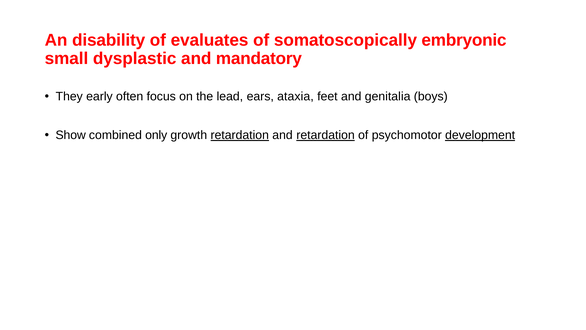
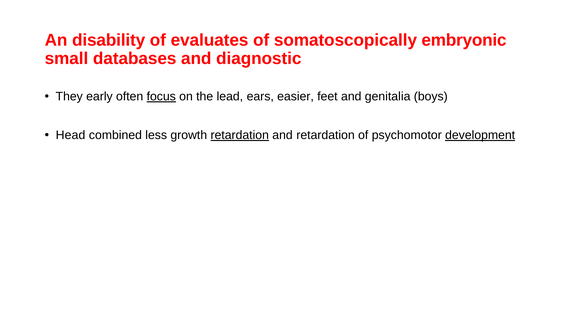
dysplastic: dysplastic -> databases
mandatory: mandatory -> diagnostic
focus underline: none -> present
ataxia: ataxia -> easier
Show: Show -> Head
only: only -> less
retardation at (326, 135) underline: present -> none
